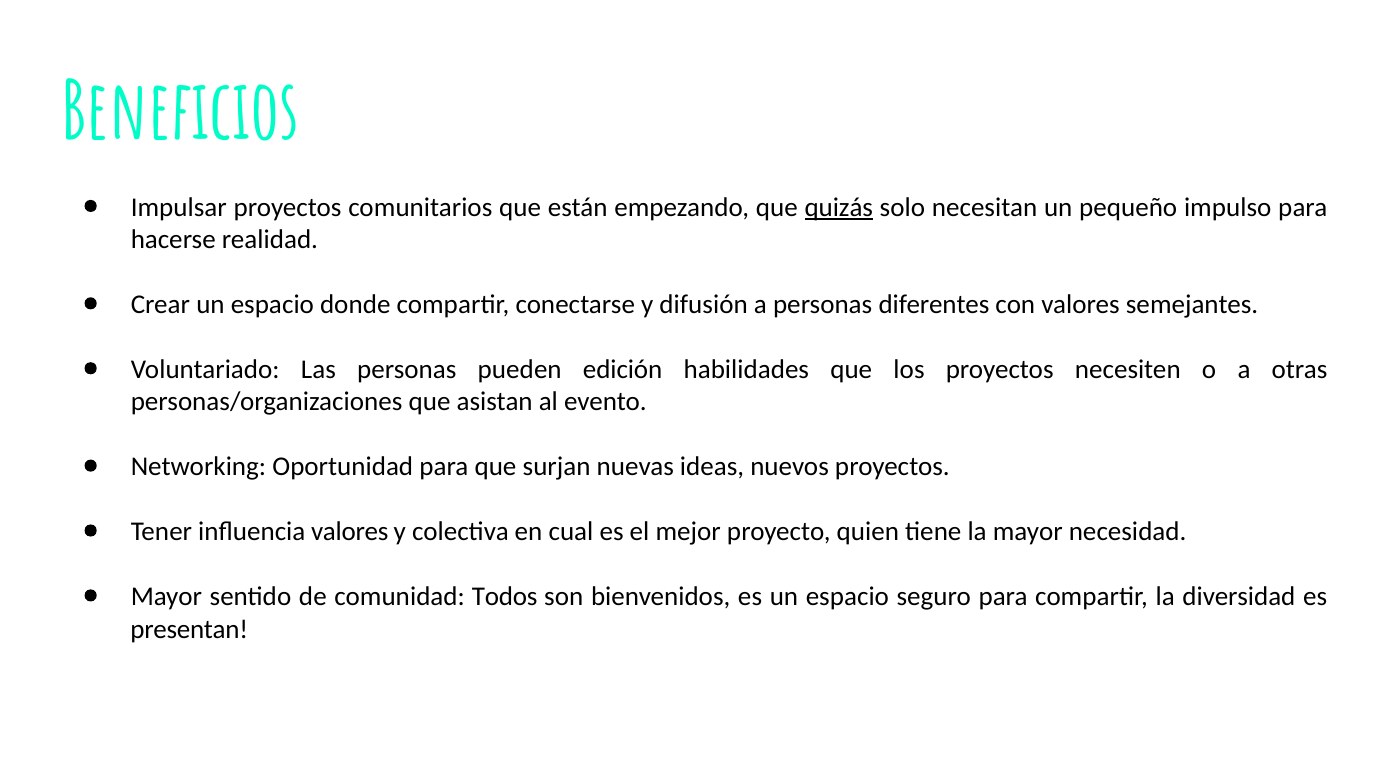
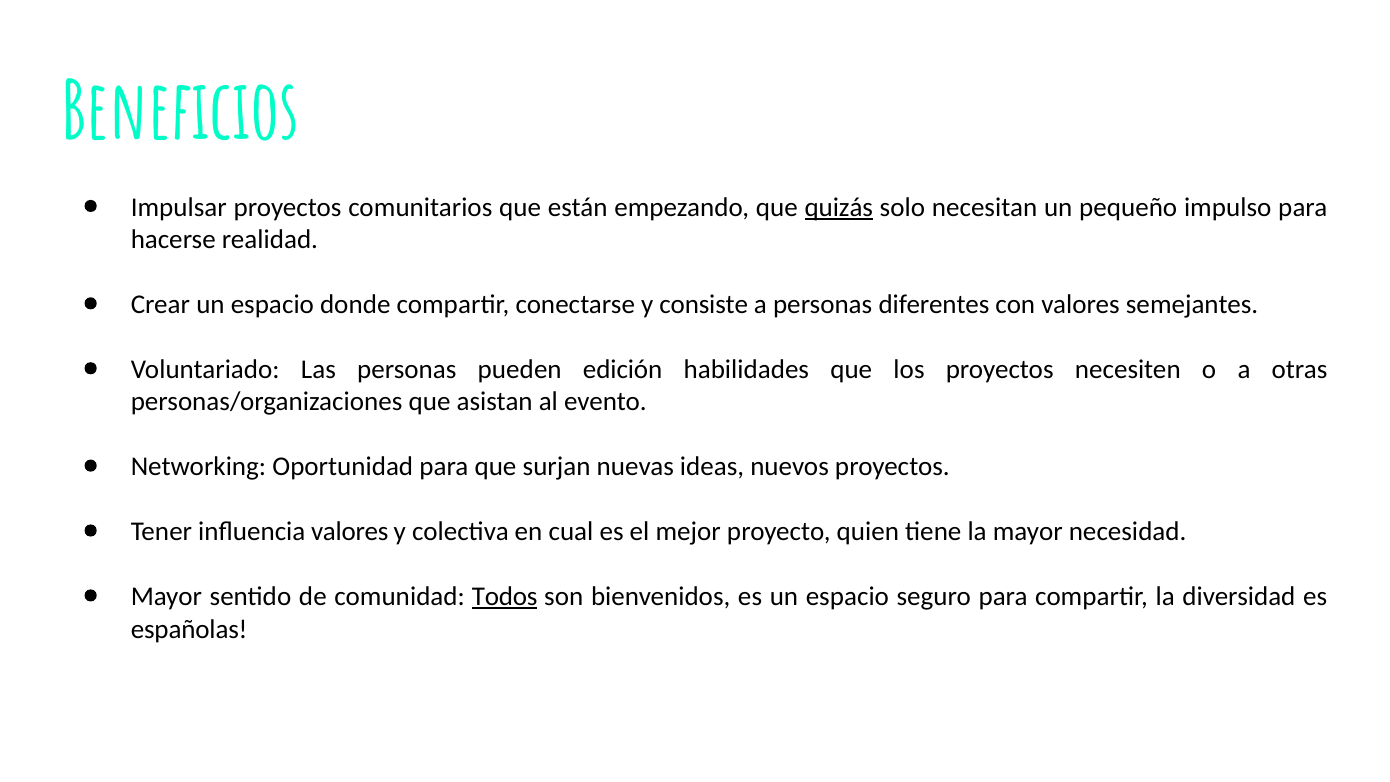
difusión: difusión -> consiste
Todos underline: none -> present
presentan: presentan -> españolas
